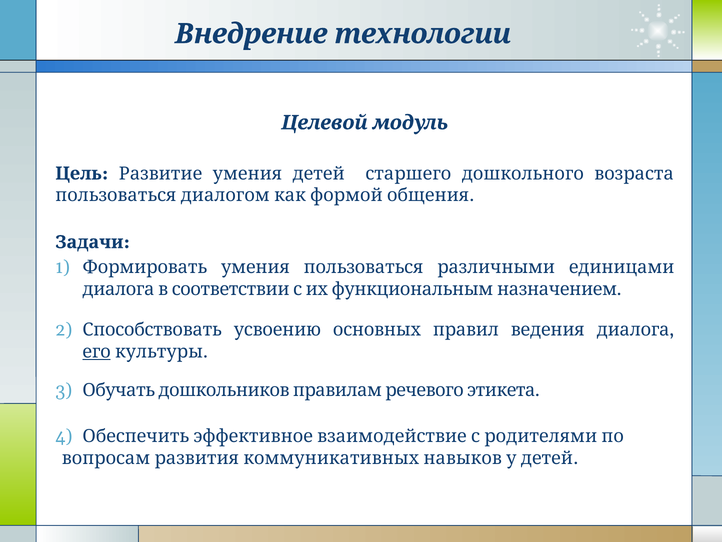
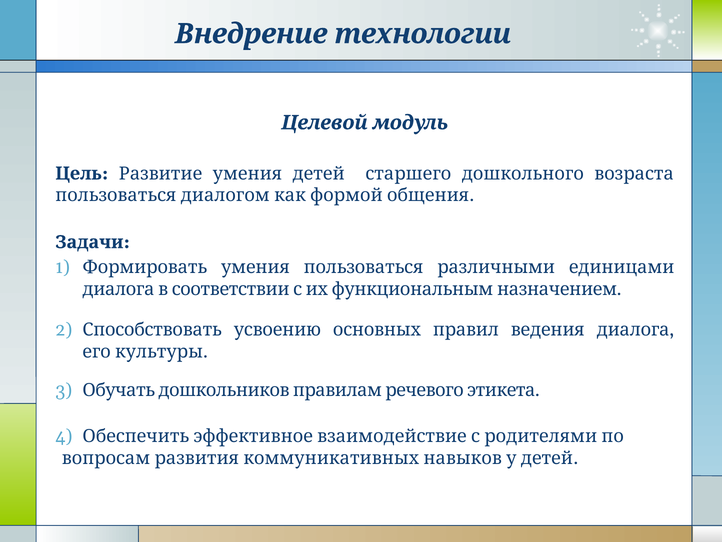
его underline: present -> none
